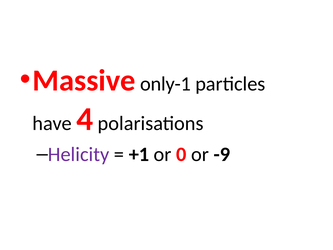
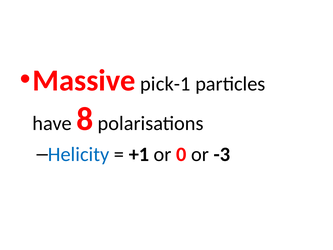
only-1: only-1 -> pick-1
4: 4 -> 8
Helicity colour: purple -> blue
-9: -9 -> -3
